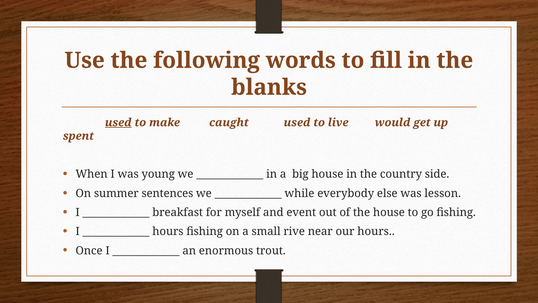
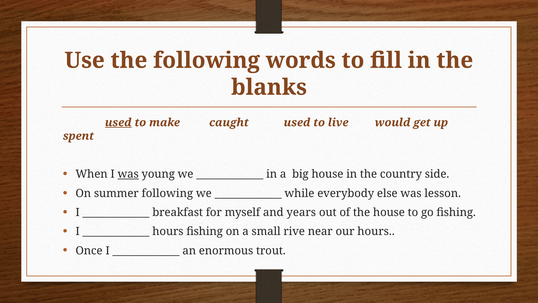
was at (128, 174) underline: none -> present
summer sentences: sentences -> following
event: event -> years
